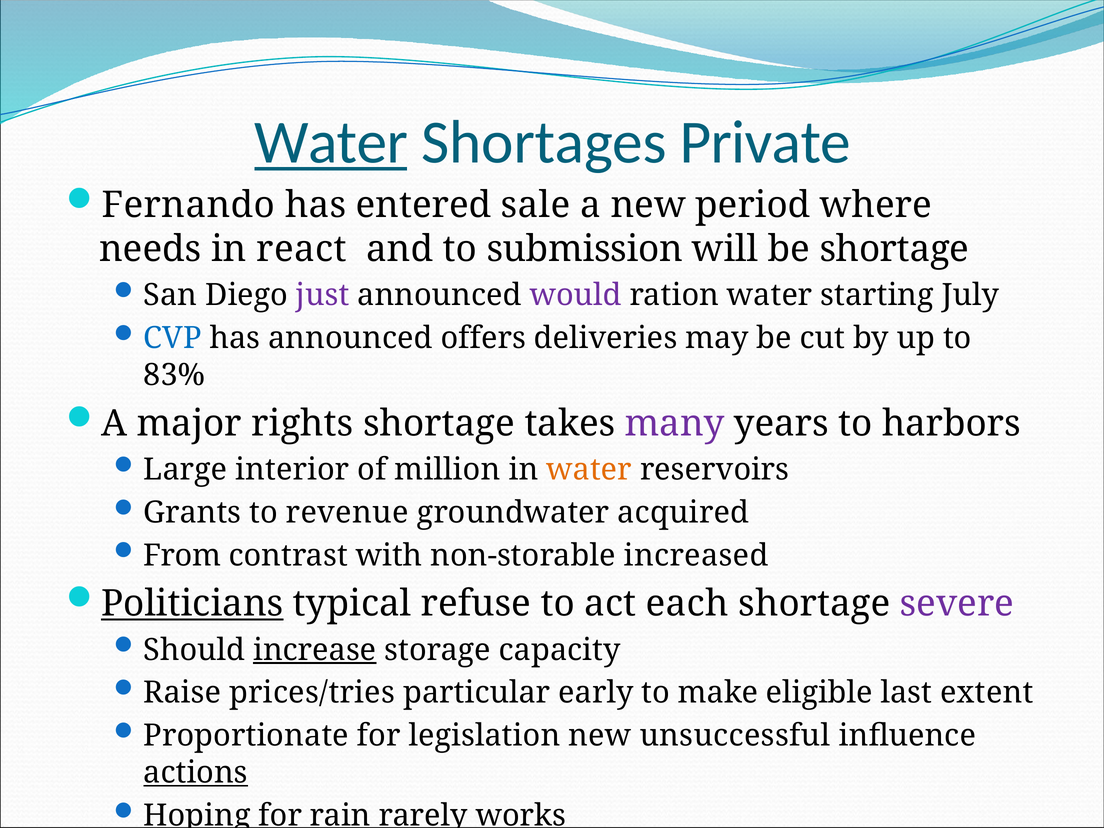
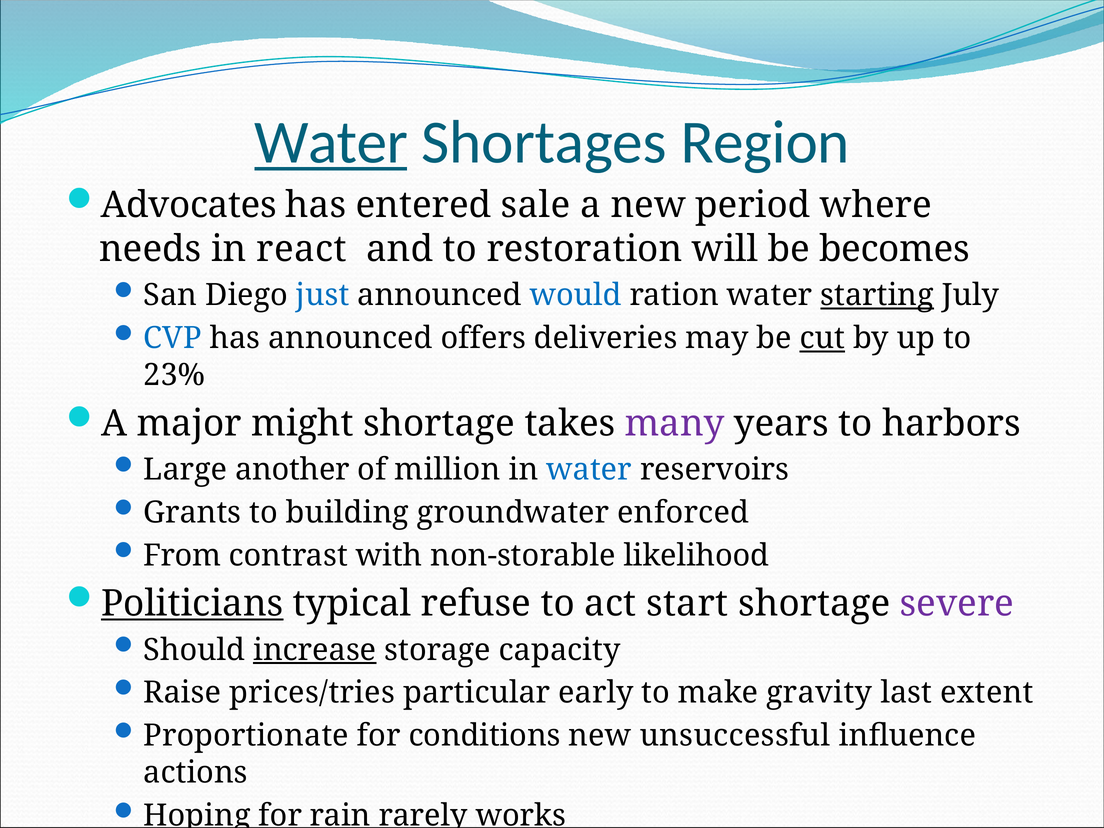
Private: Private -> Region
Fernando: Fernando -> Advocates
submission: submission -> restoration
be shortage: shortage -> becomes
just colour: purple -> blue
would colour: purple -> blue
starting underline: none -> present
cut underline: none -> present
83%: 83% -> 23%
rights: rights -> might
interior: interior -> another
water at (589, 470) colour: orange -> blue
revenue: revenue -> building
acquired: acquired -> enforced
increased: increased -> likelihood
each: each -> start
eligible: eligible -> gravity
legislation: legislation -> conditions
actions underline: present -> none
